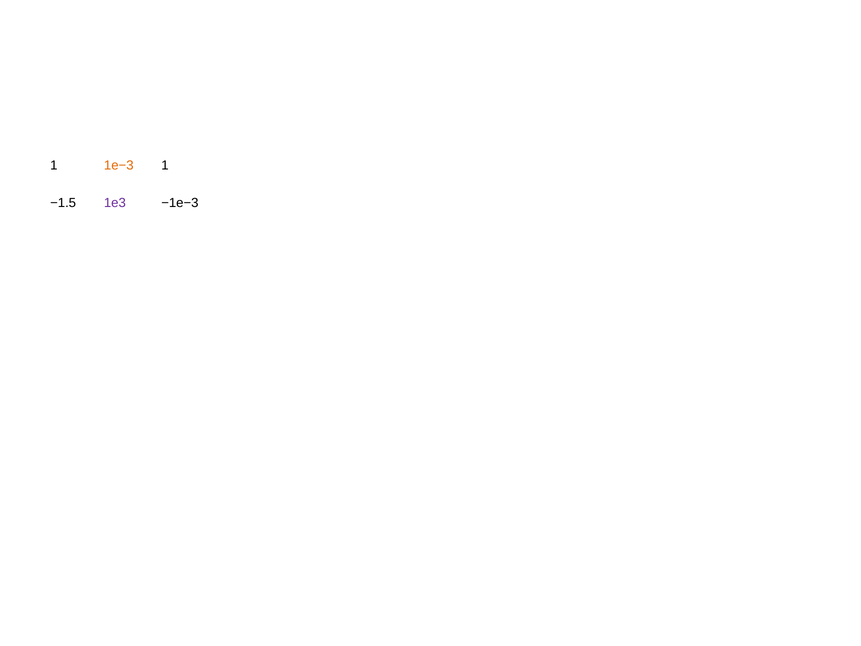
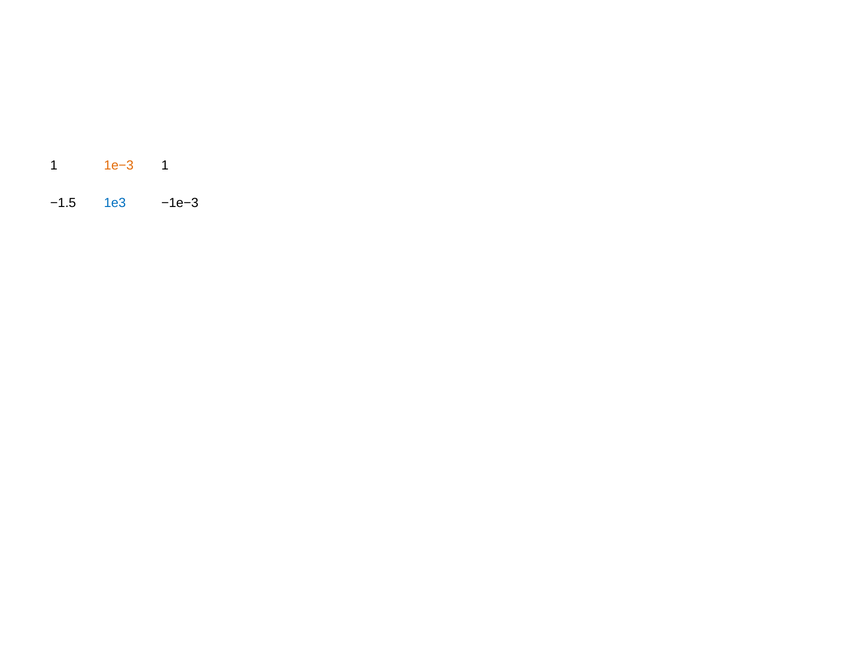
1e3 colour: purple -> blue
